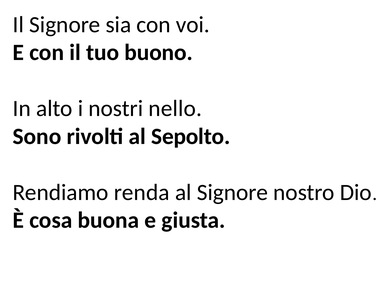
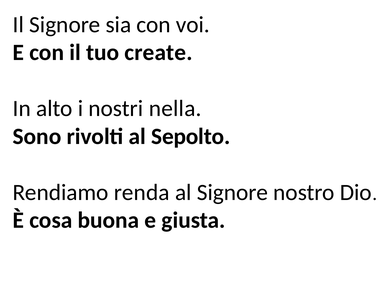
buono: buono -> create
nello: nello -> nella
